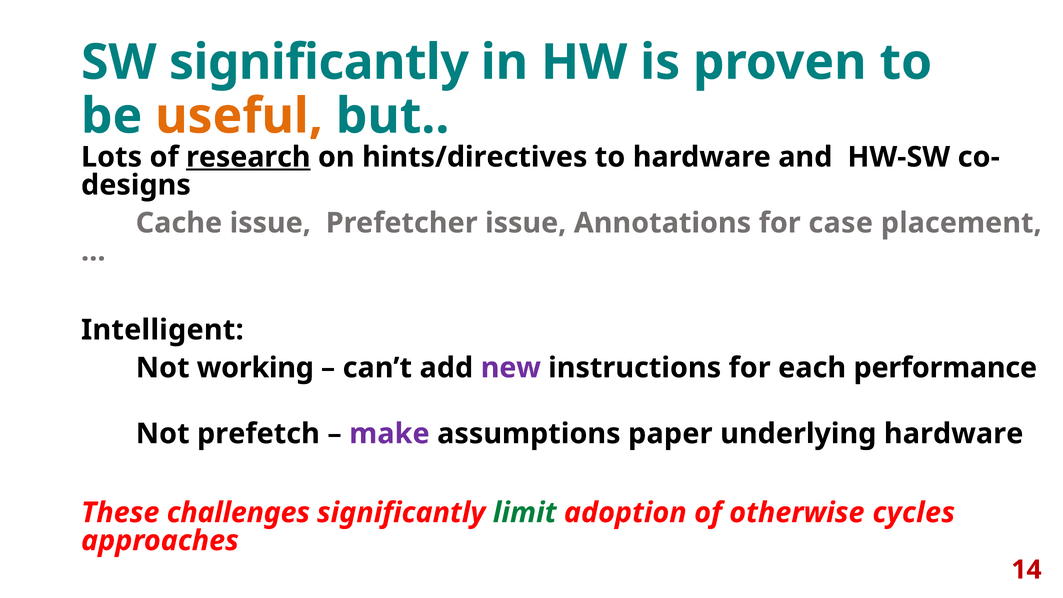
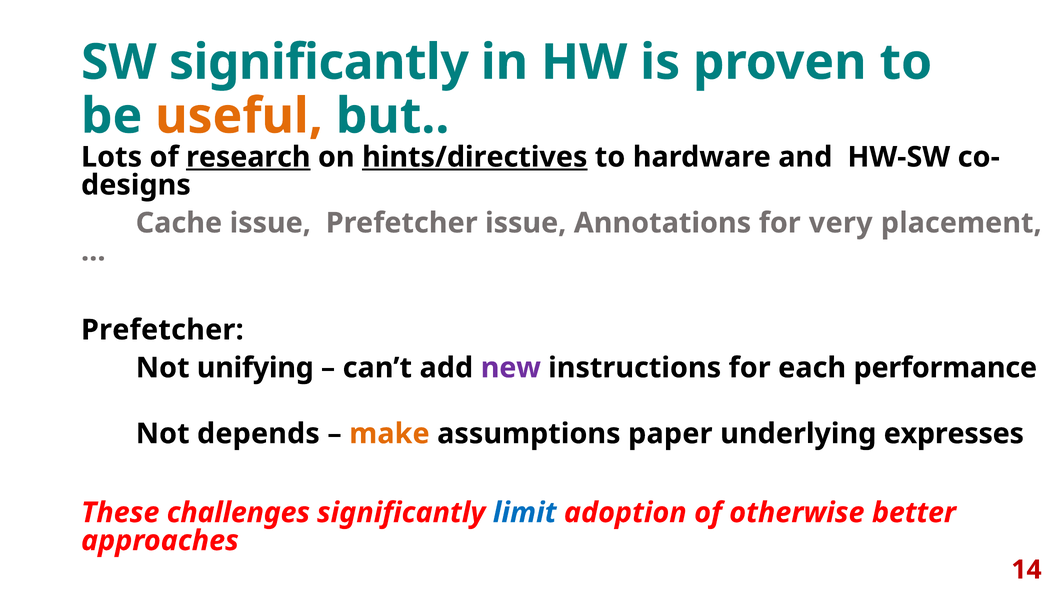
hints/directives underline: none -> present
case: case -> very
Intelligent at (162, 330): Intelligent -> Prefetcher
working: working -> unifying
prefetch: prefetch -> depends
make colour: purple -> orange
underlying hardware: hardware -> expresses
limit colour: green -> blue
cycles: cycles -> better
